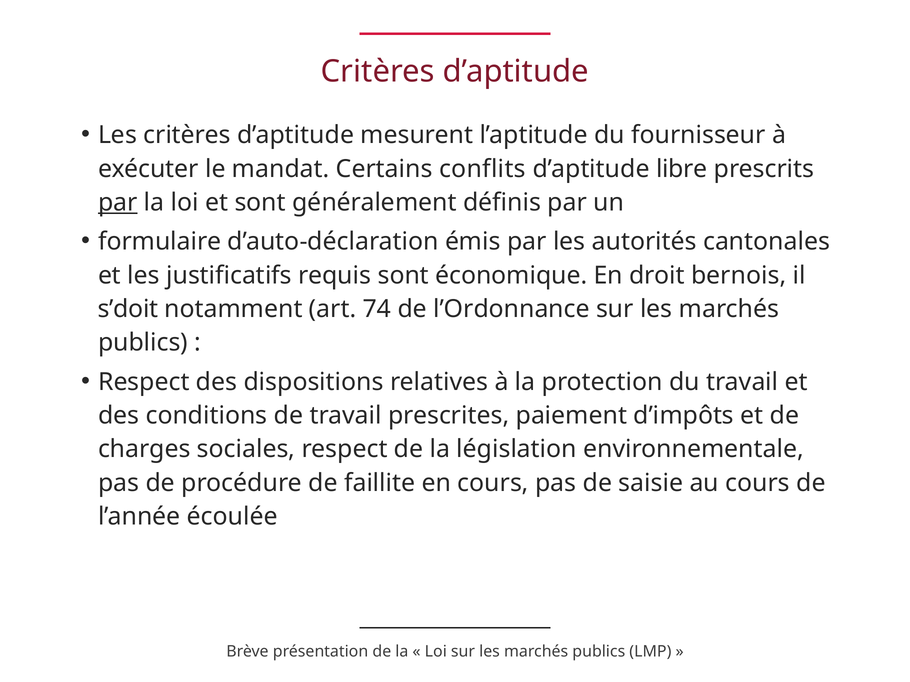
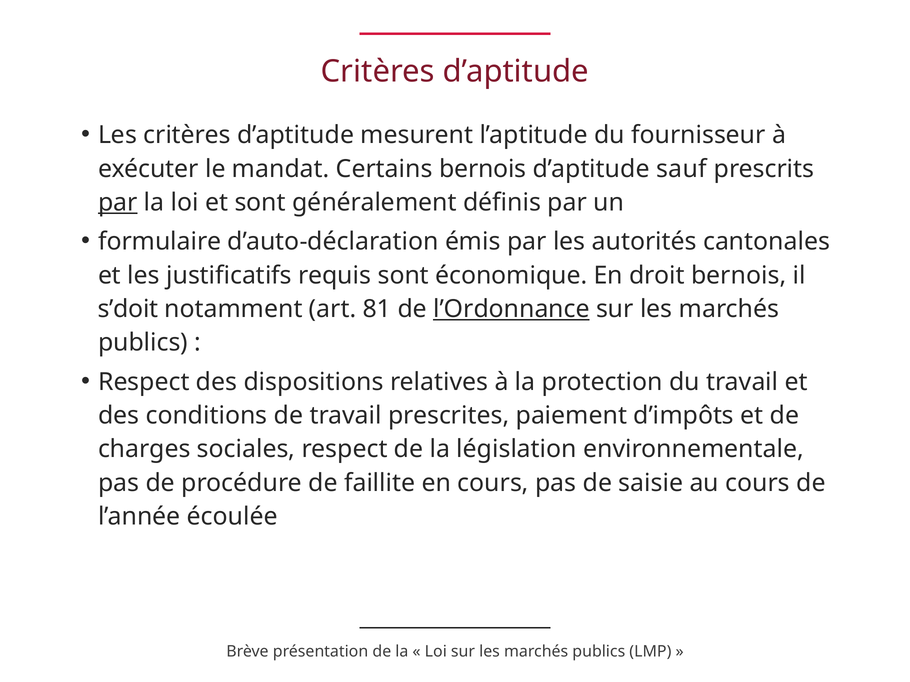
Certains conflits: conflits -> bernois
libre: libre -> sauf
74: 74 -> 81
l’Ordonnance underline: none -> present
